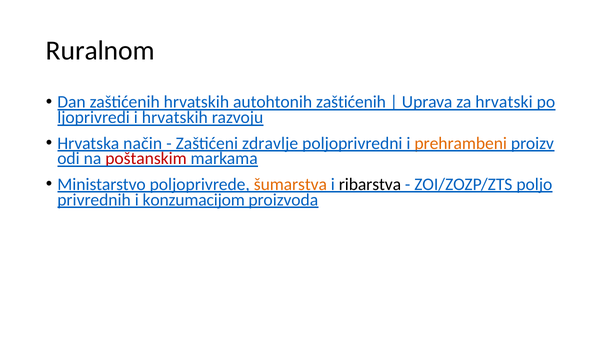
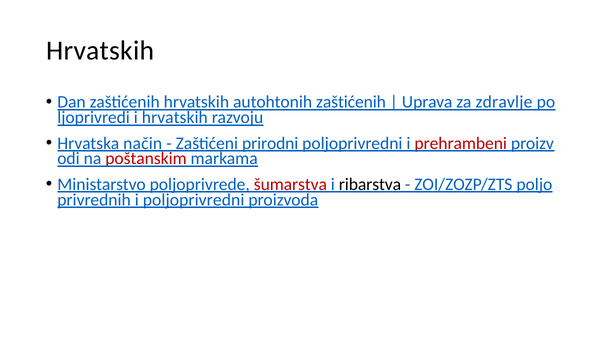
Ruralnom at (100, 51): Ruralnom -> Hrvatskih
hrvatski: hrvatski -> zdravlje
zdravlje: zdravlje -> prirodni
prehrambeni colour: orange -> red
šumarstva colour: orange -> red
i konzumacijom: konzumacijom -> poljoprivredni
